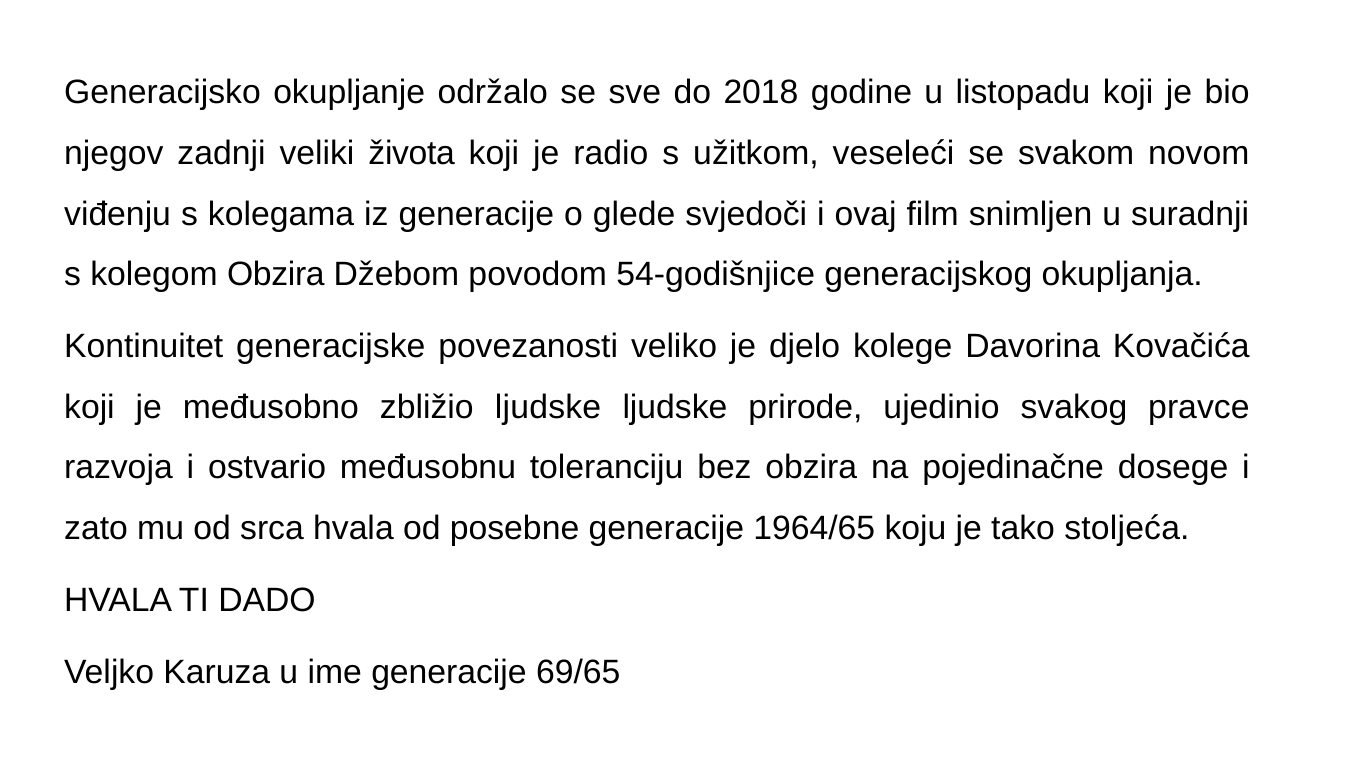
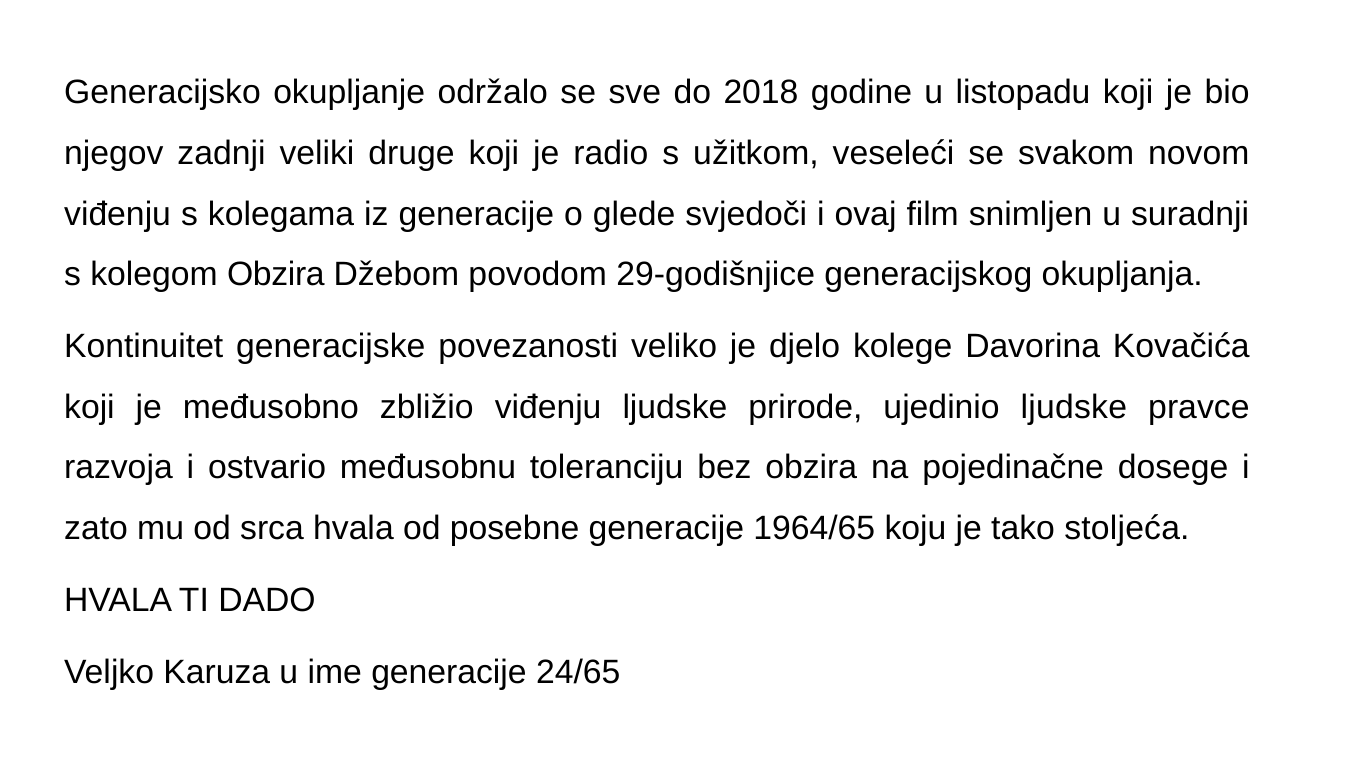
života: života -> druge
54-godišnjice: 54-godišnjice -> 29-godišnjice
zbližio ljudske: ljudske -> viđenju
ujedinio svakog: svakog -> ljudske
69/65: 69/65 -> 24/65
